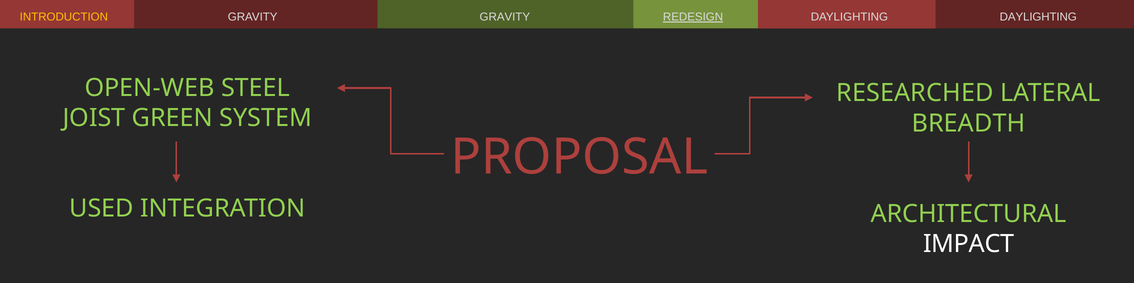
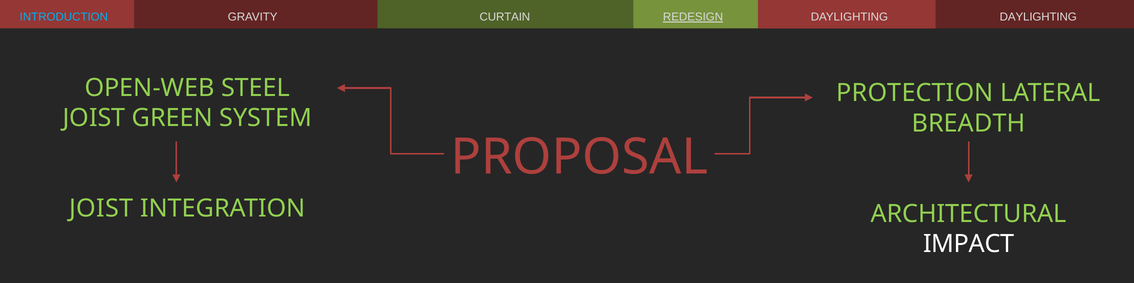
INTRODUCTION colour: yellow -> light blue
GRAVITY GRAVITY: GRAVITY -> CURTAIN
RESEARCHED: RESEARCHED -> PROTECTION
USED at (101, 209): USED -> JOIST
